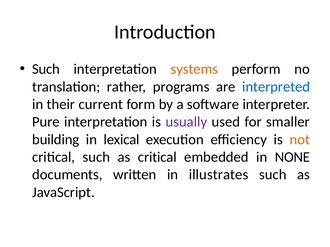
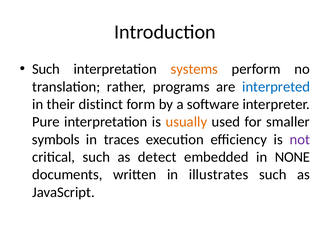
current: current -> distinct
usually colour: purple -> orange
building: building -> symbols
lexical: lexical -> traces
not colour: orange -> purple
as critical: critical -> detect
